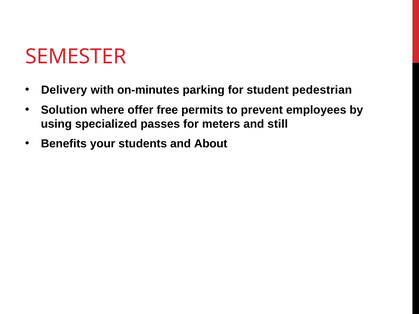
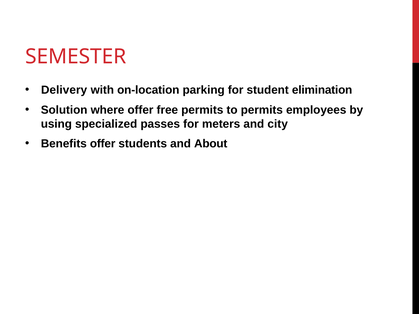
on-minutes: on-minutes -> on-location
pedestrian: pedestrian -> elimination
to prevent: prevent -> permits
still: still -> city
Benefits your: your -> offer
